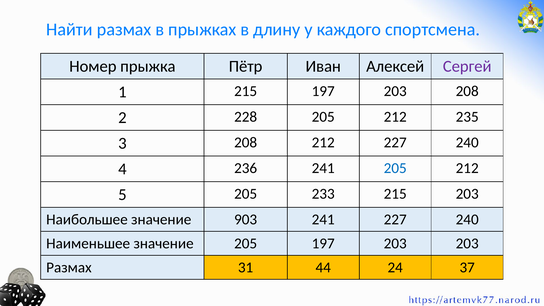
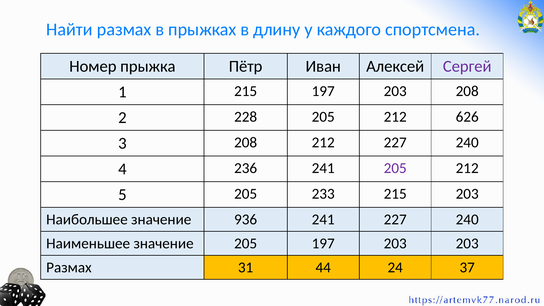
235: 235 -> 626
205 at (395, 168) colour: blue -> purple
903: 903 -> 936
